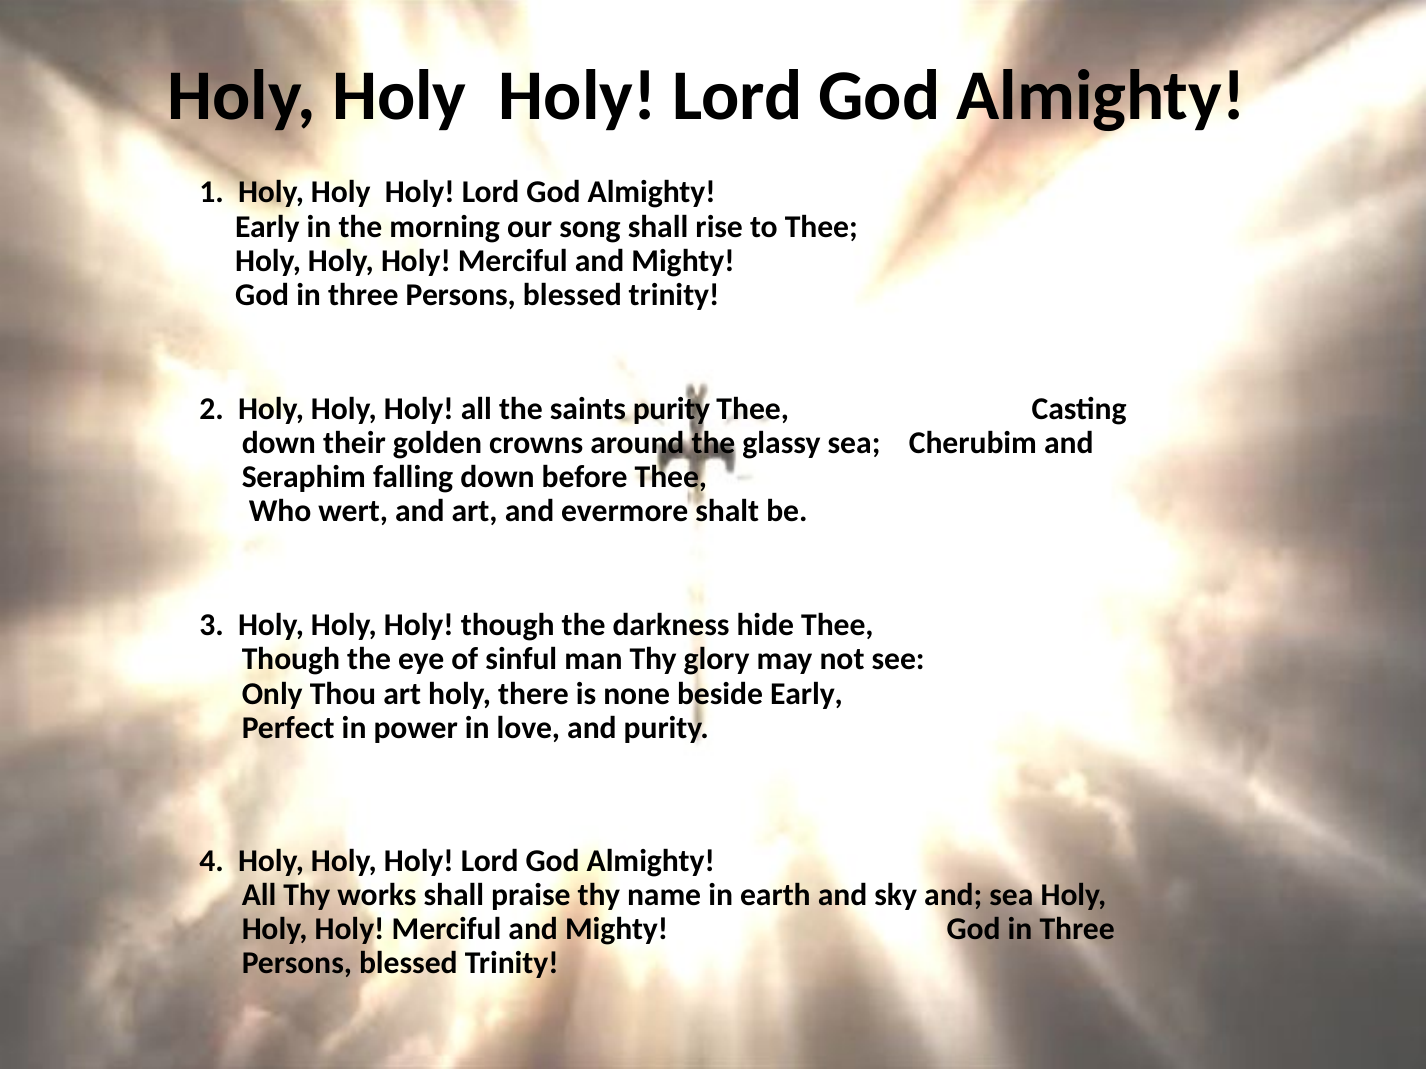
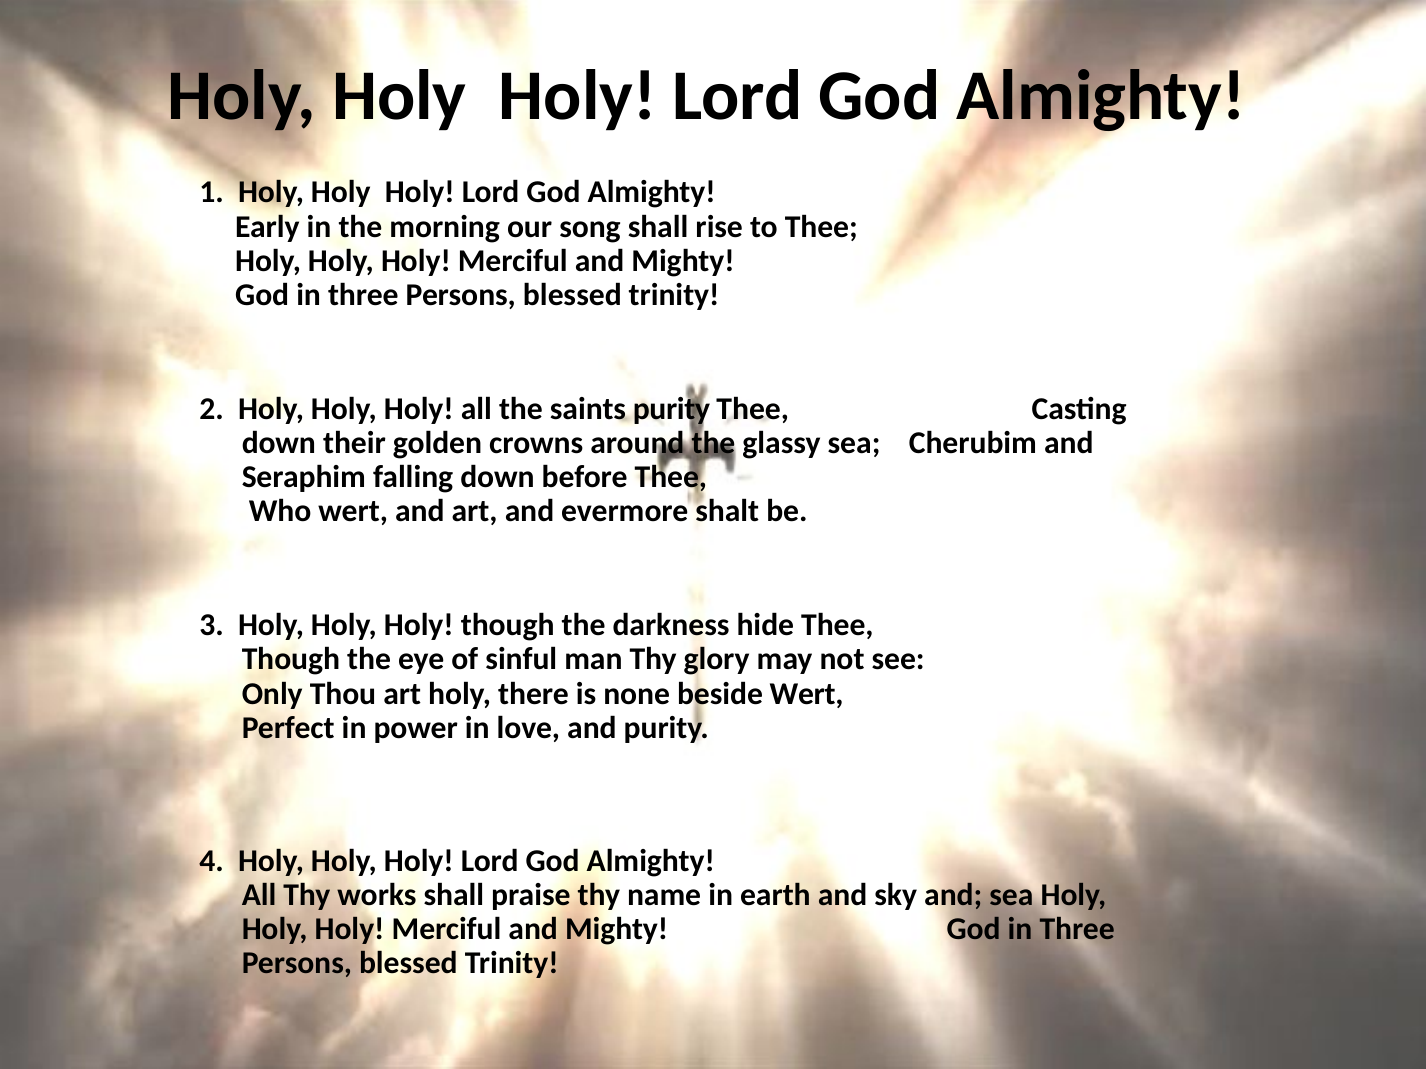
beside Early: Early -> Wert
